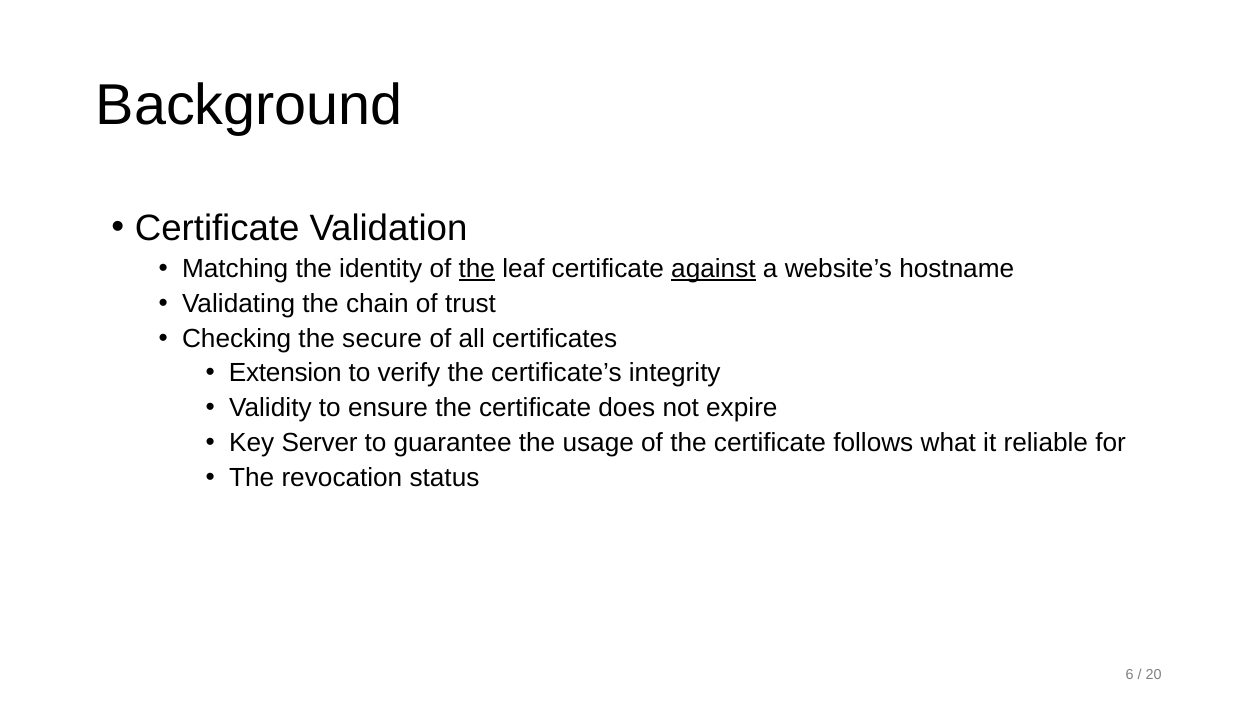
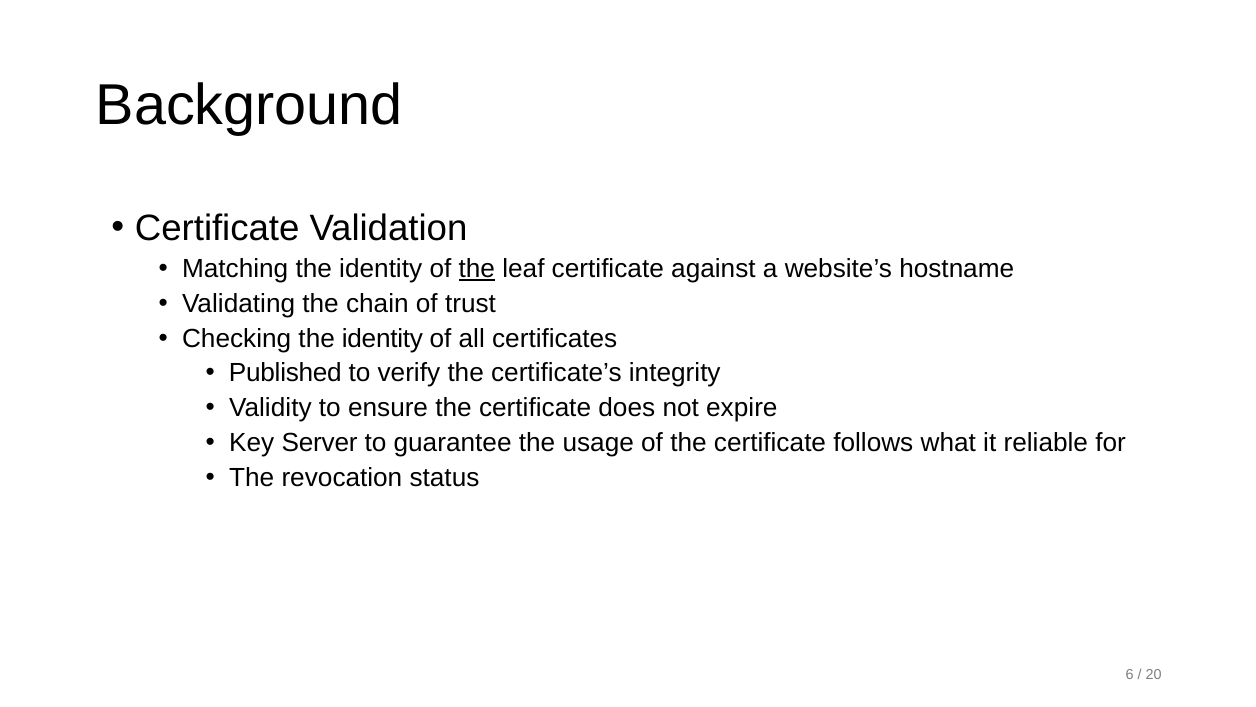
against underline: present -> none
Checking the secure: secure -> identity
Extension: Extension -> Published
